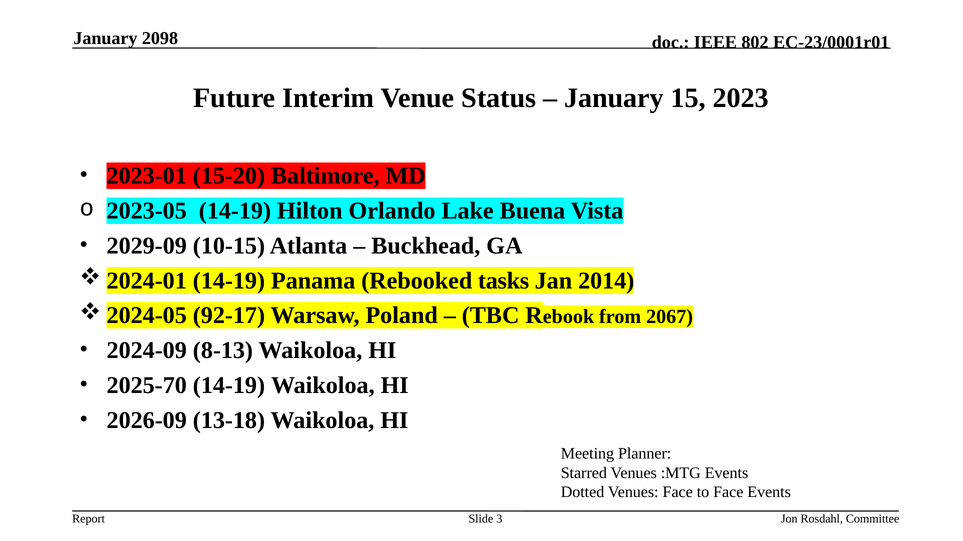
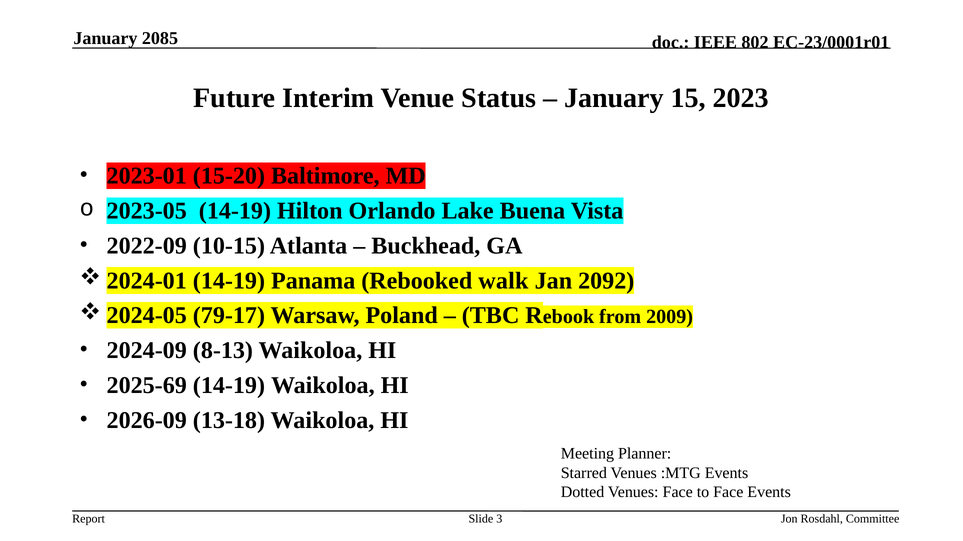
2098: 2098 -> 2085
2029-09: 2029-09 -> 2022-09
tasks: tasks -> walk
2014: 2014 -> 2092
92-17: 92-17 -> 79-17
2067: 2067 -> 2009
2025-70: 2025-70 -> 2025-69
